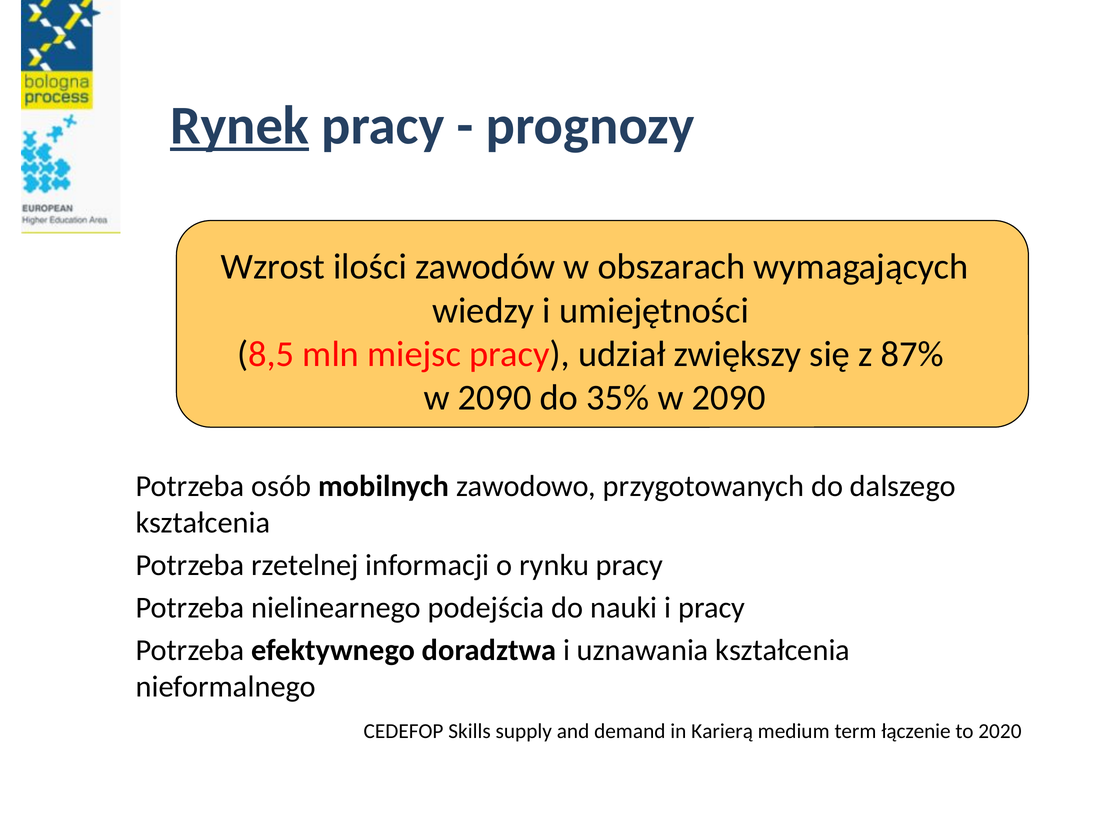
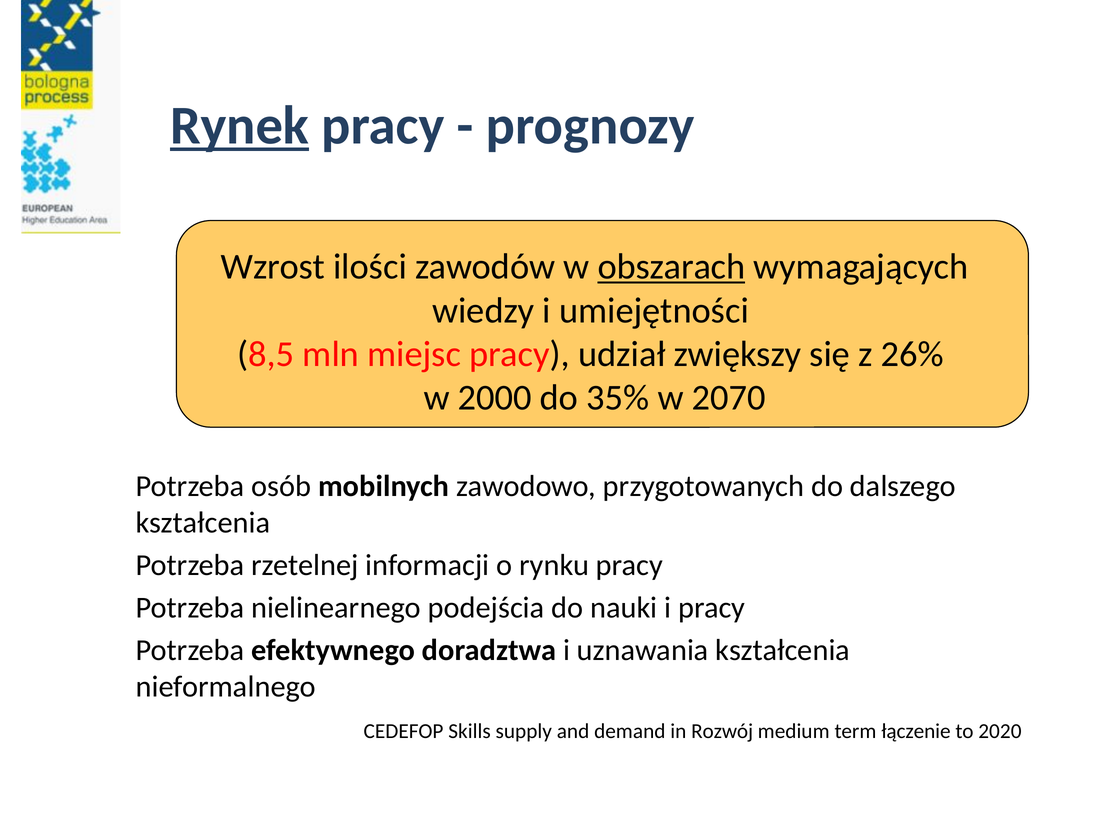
obszarach underline: none -> present
87%: 87% -> 26%
2090 at (495, 398): 2090 -> 2000
35% w 2090: 2090 -> 2070
Karierą: Karierą -> Rozwój
